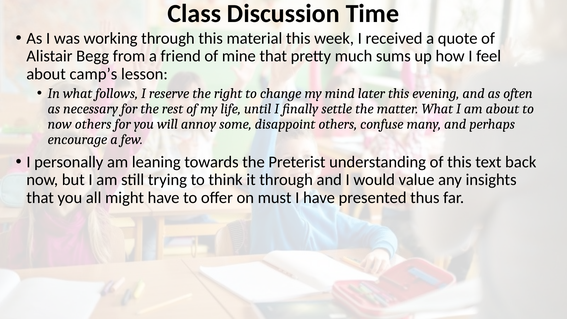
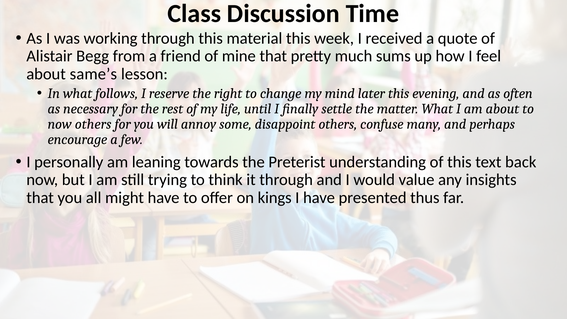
camp’s: camp’s -> same’s
must: must -> kings
